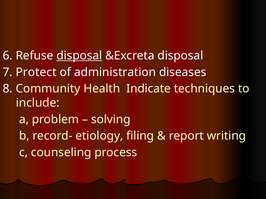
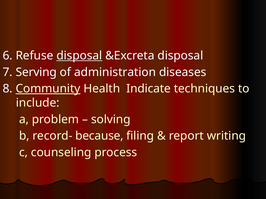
Protect: Protect -> Serving
Community underline: none -> present
etiology: etiology -> because
